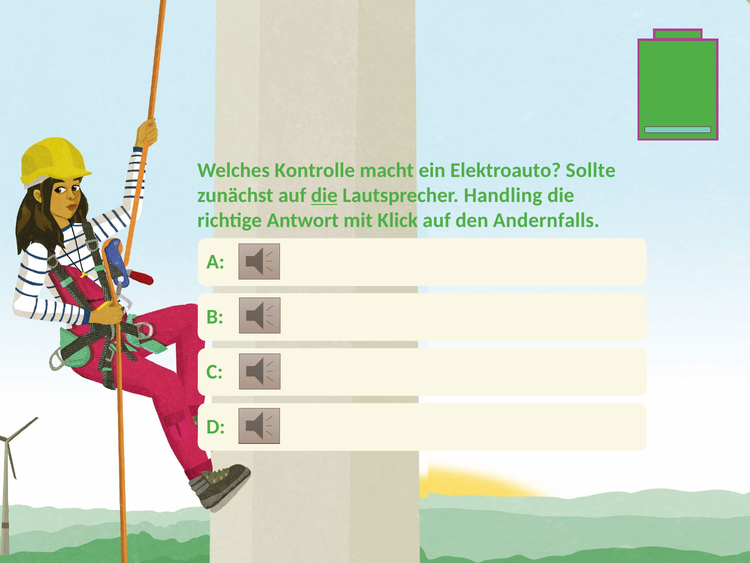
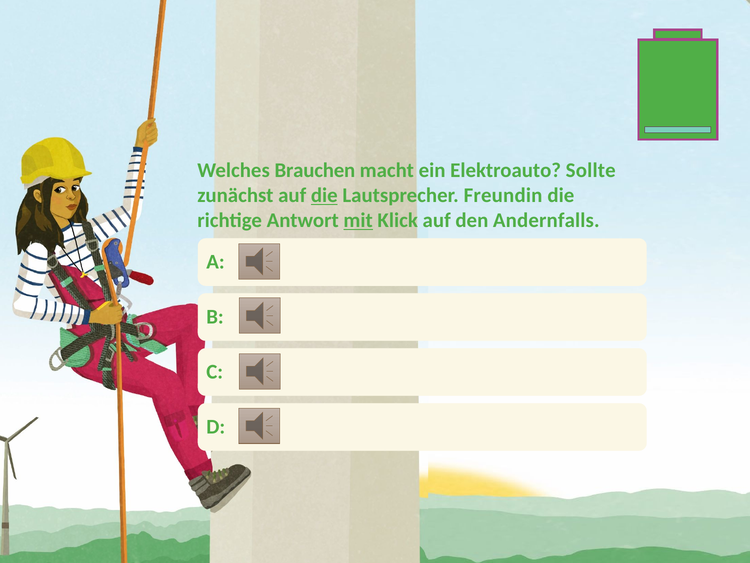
Kontrolle: Kontrolle -> Brauchen
Handling: Handling -> Freundin
mit underline: none -> present
